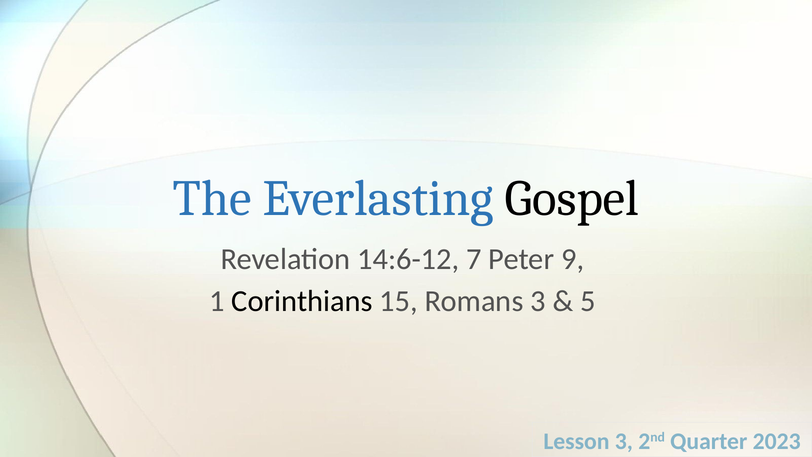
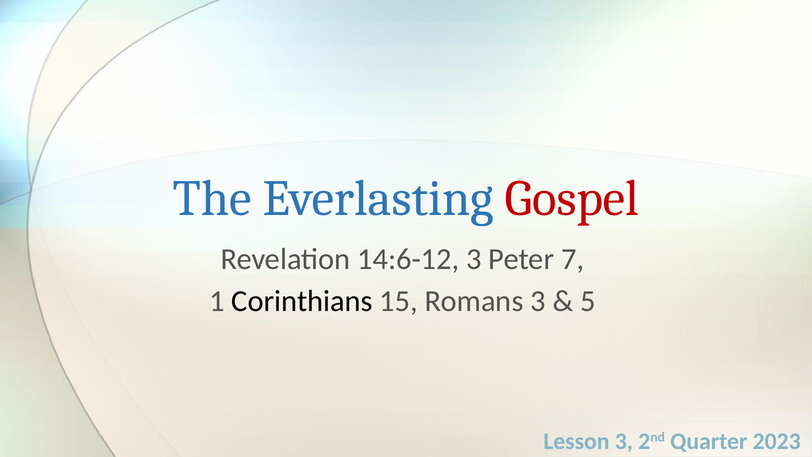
Gospel colour: black -> red
14:6-12 7: 7 -> 3
9: 9 -> 7
